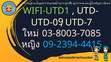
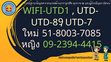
UTD-0: UTD-0 -> UTD-8
03-8003-7085: 03-8003-7085 -> 51-8003-7085
09-2394-4415 colour: light blue -> light green
